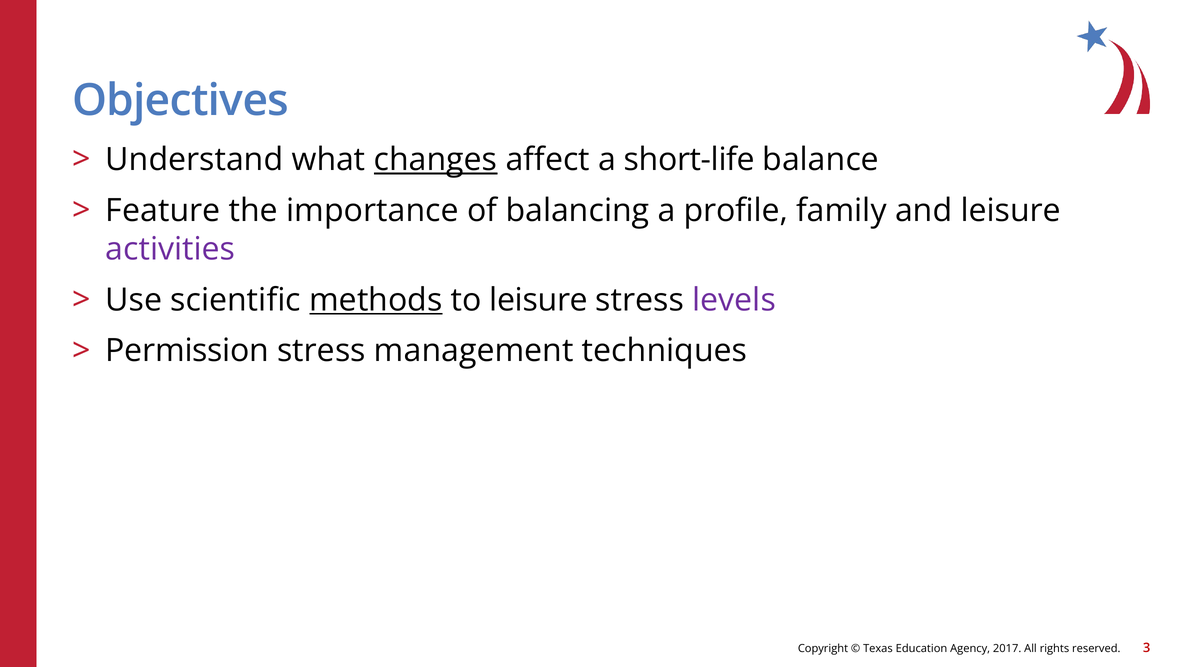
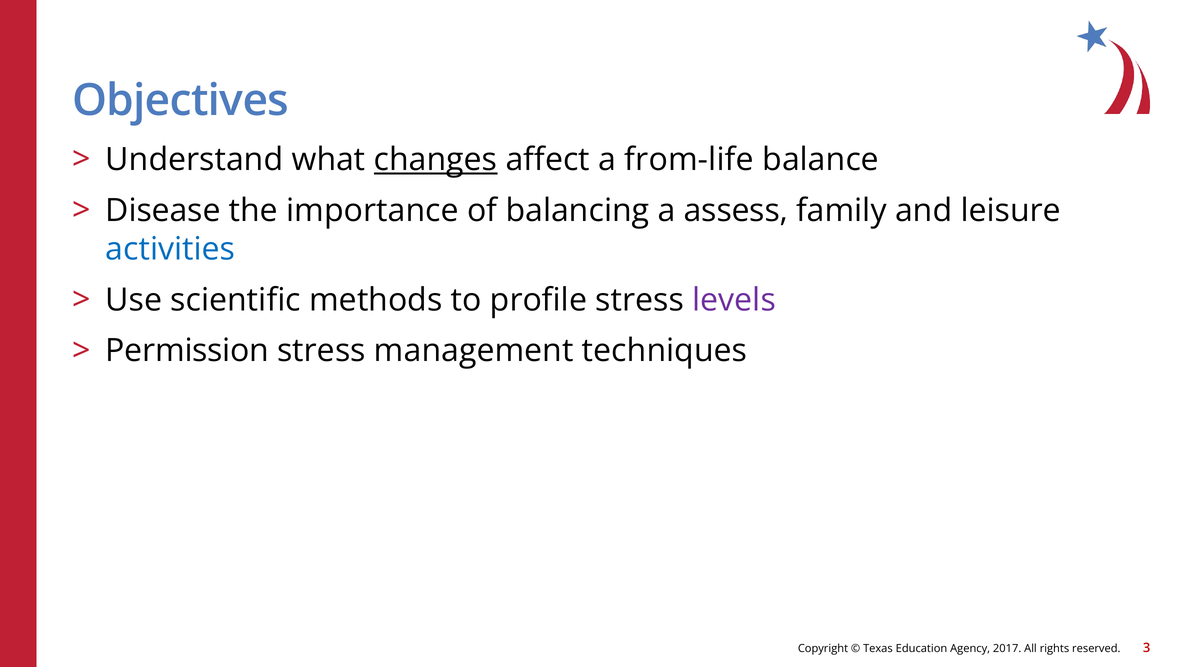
short-life: short-life -> from-life
Feature: Feature -> Disease
profile: profile -> assess
activities colour: purple -> blue
methods underline: present -> none
to leisure: leisure -> profile
